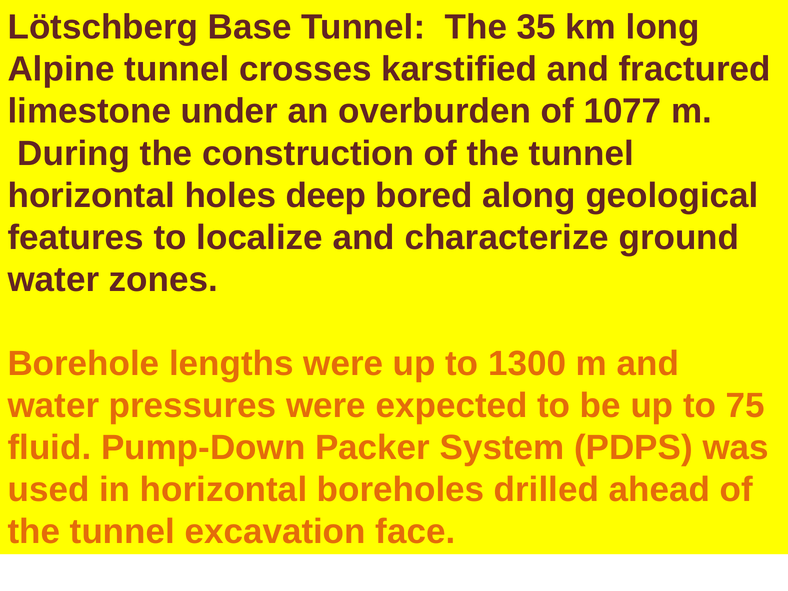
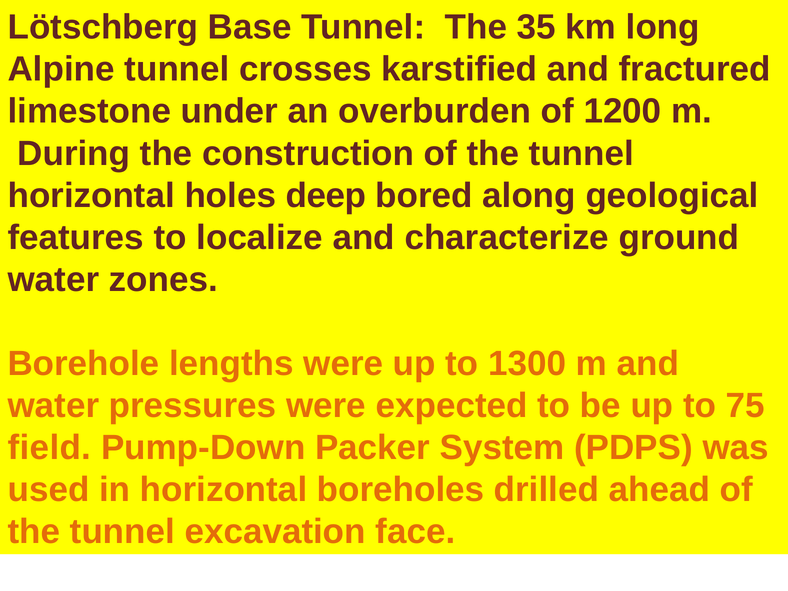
1077: 1077 -> 1200
fluid: fluid -> field
